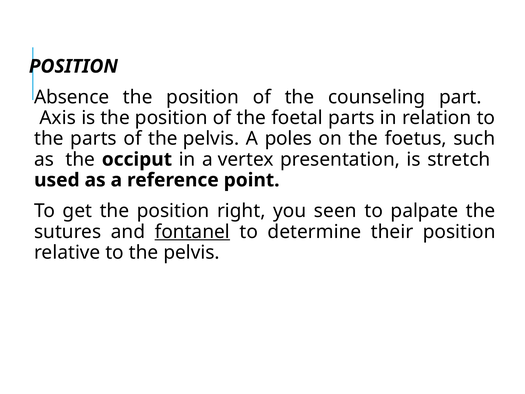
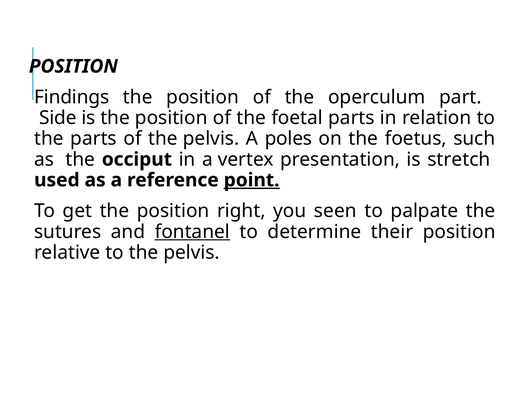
Absence: Absence -> Findings
counseling: counseling -> operculum
Axis: Axis -> Side
point underline: none -> present
